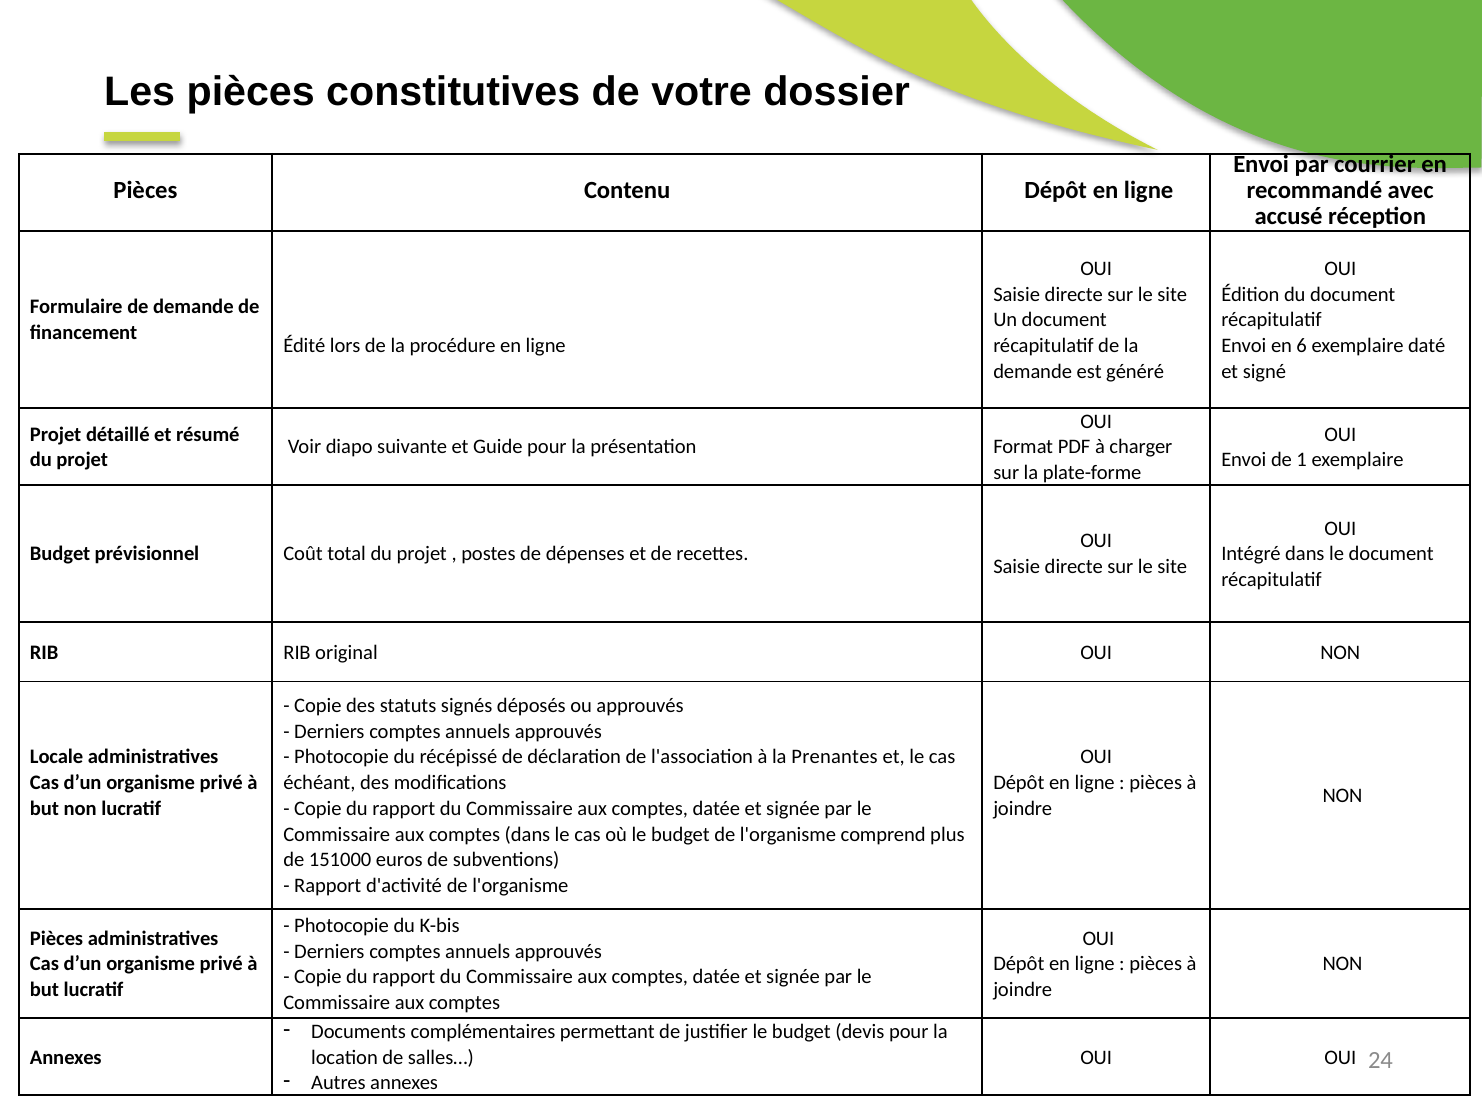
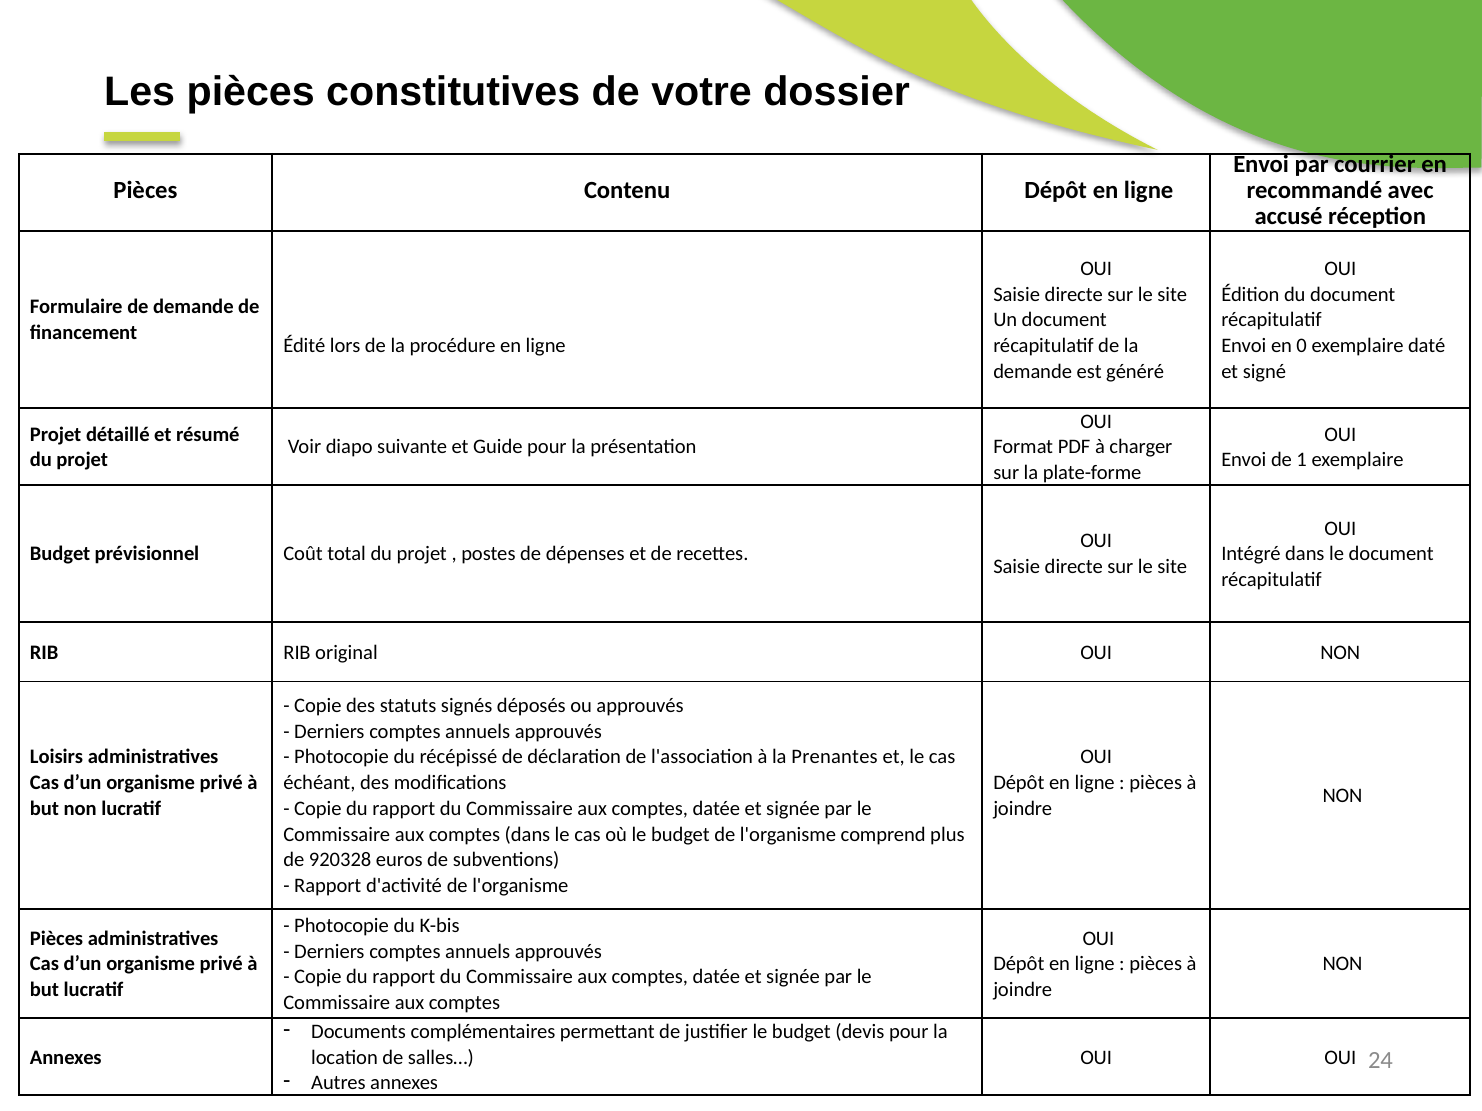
6: 6 -> 0
Locale: Locale -> Loisirs
151000: 151000 -> 920328
